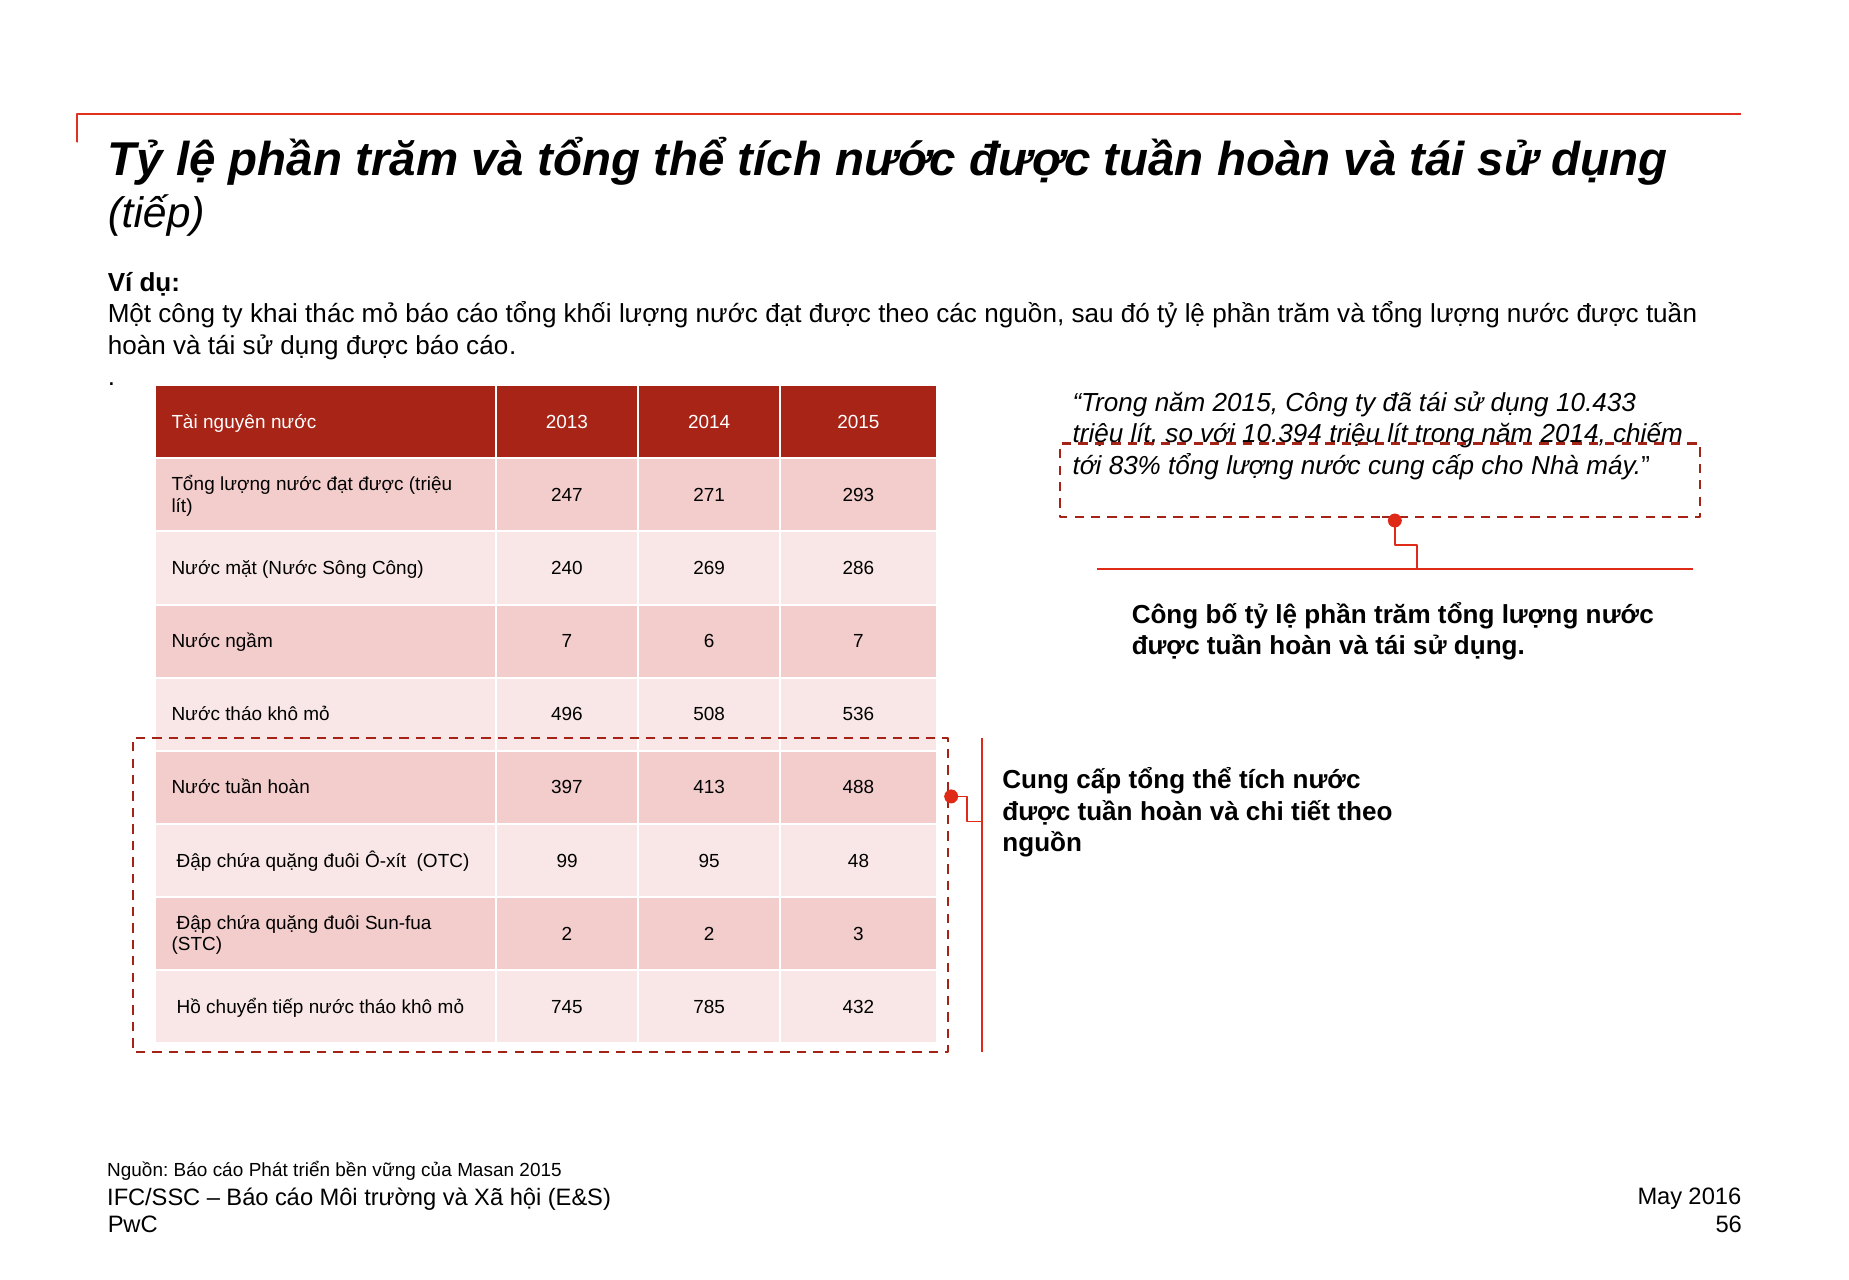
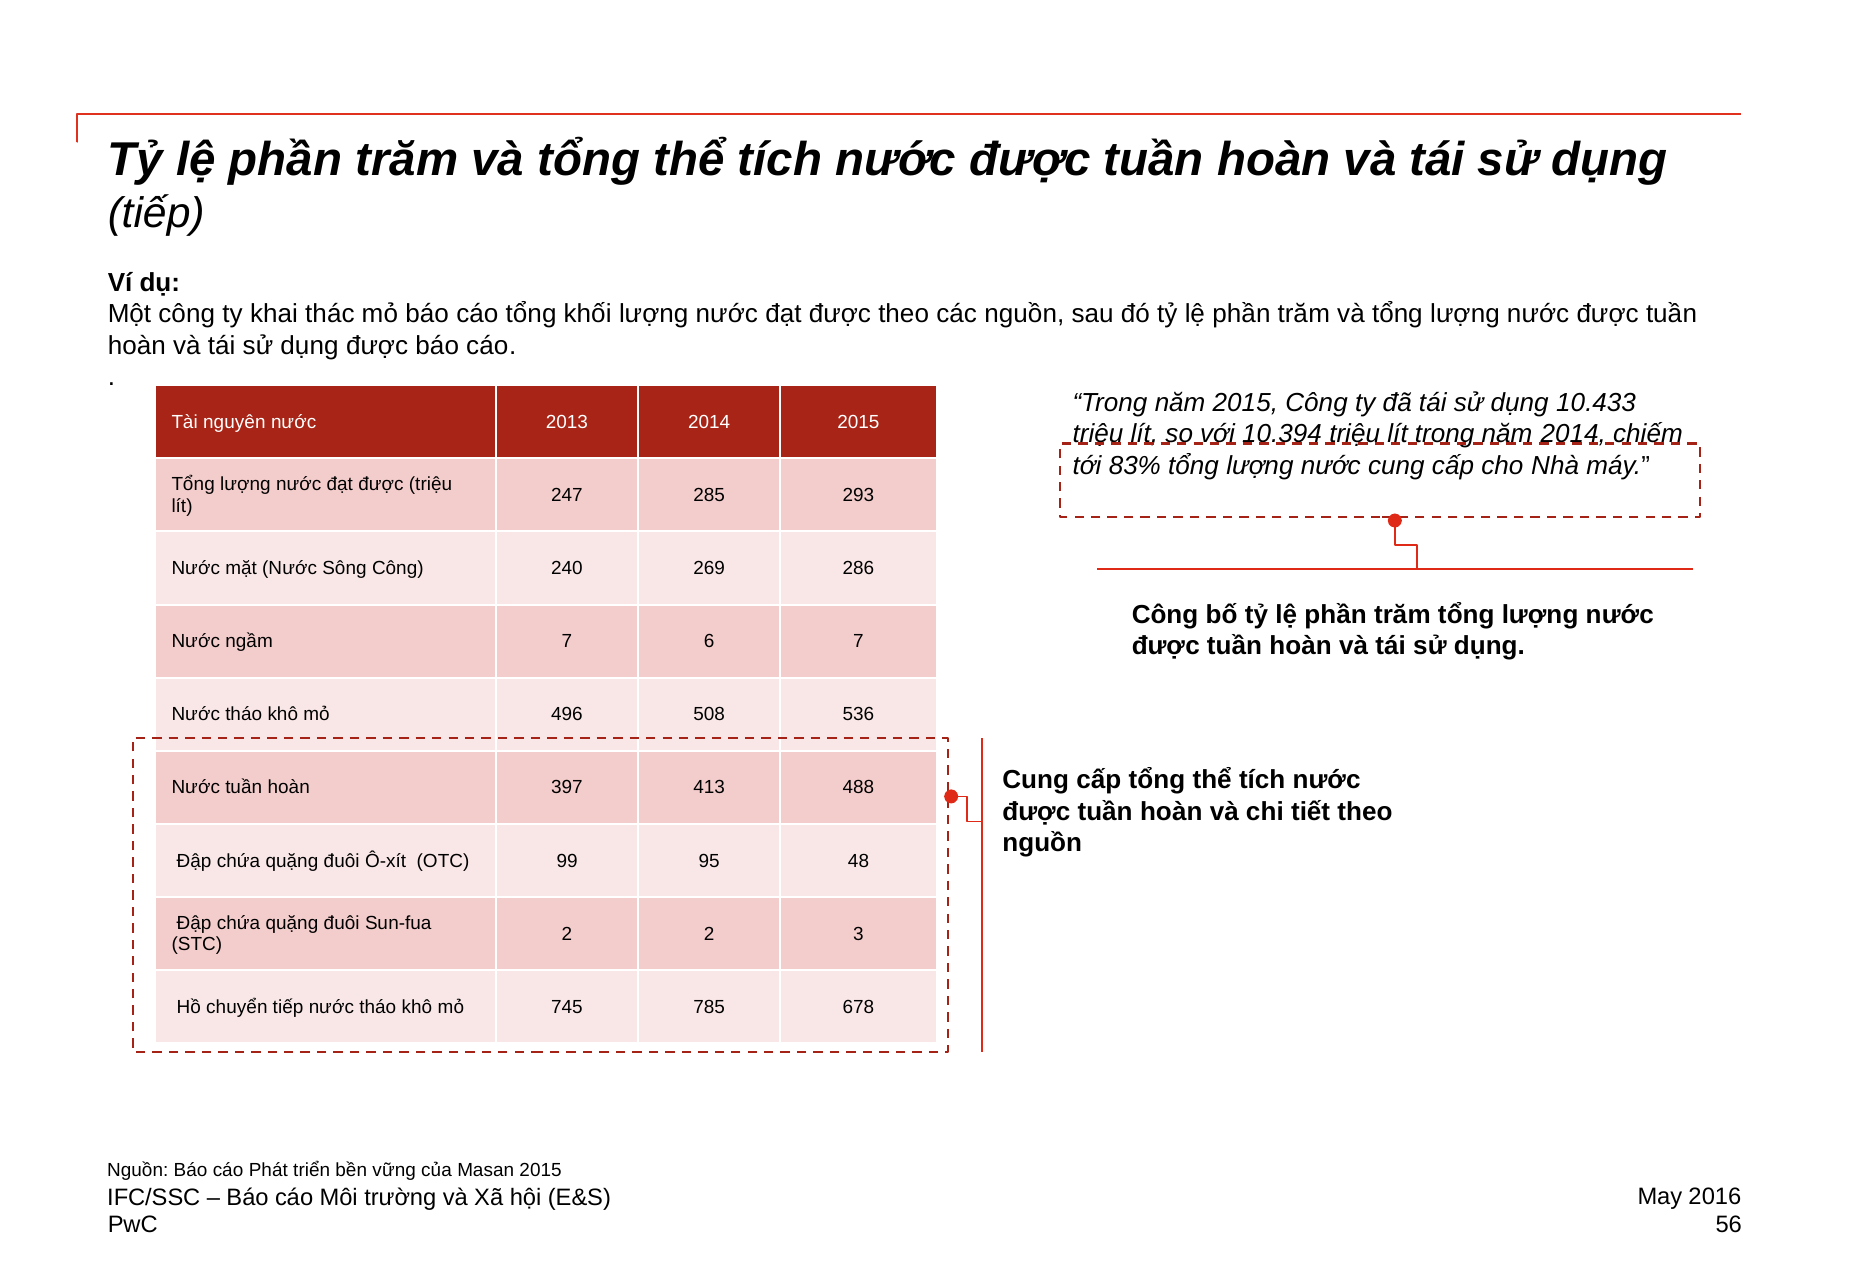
271: 271 -> 285
432: 432 -> 678
